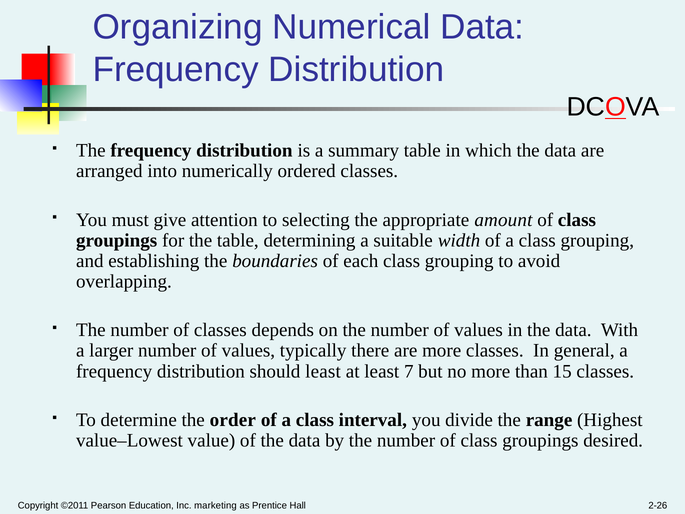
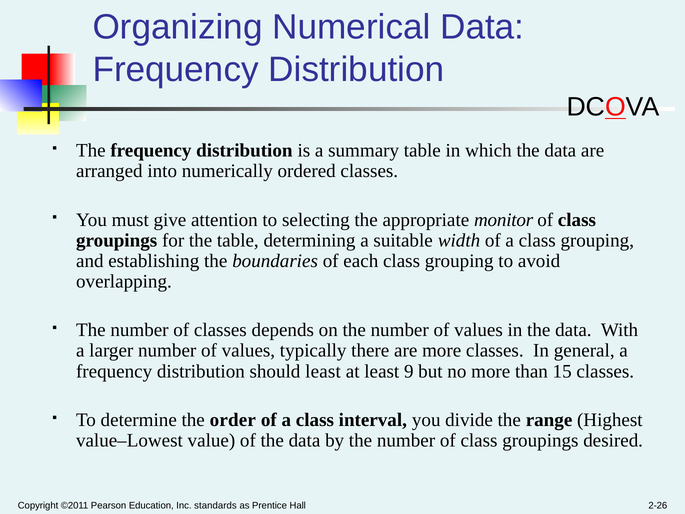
amount: amount -> monitor
7: 7 -> 9
marketing: marketing -> standards
